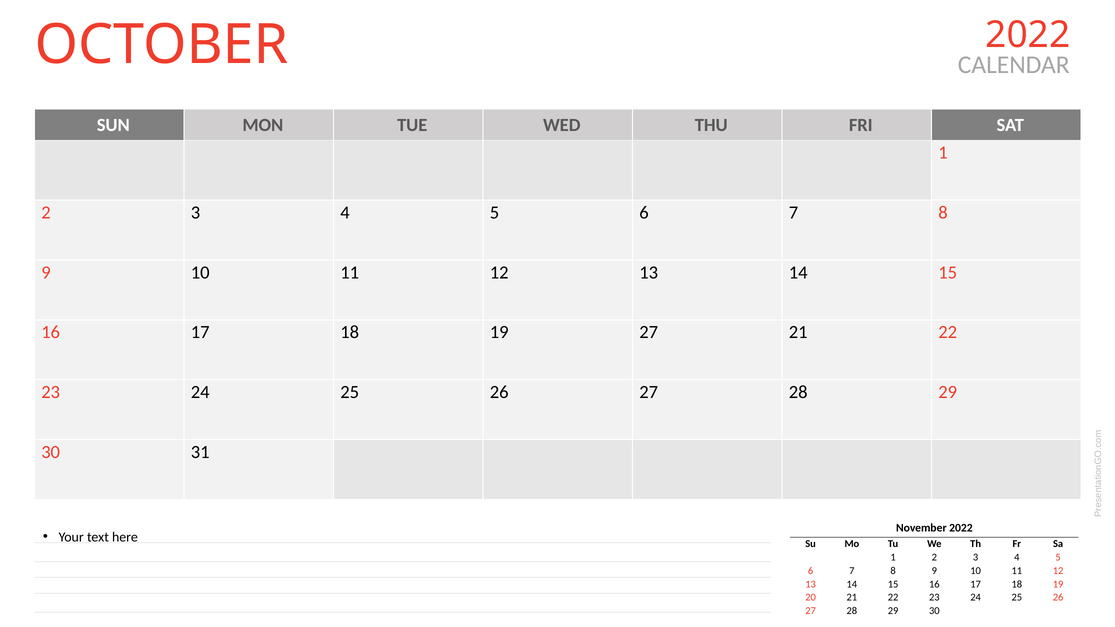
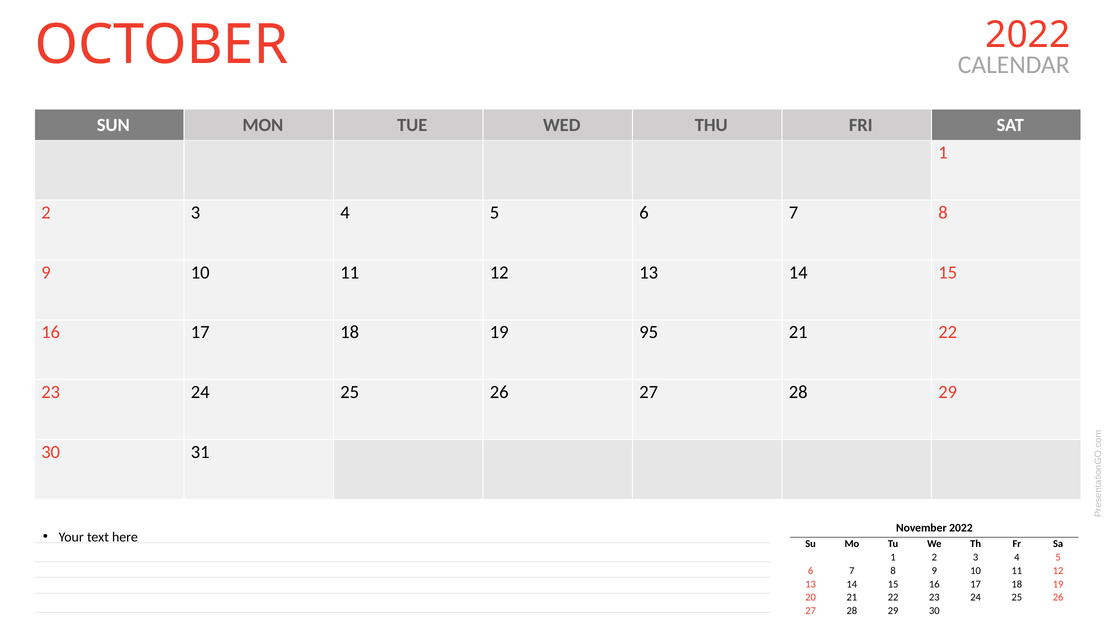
19 27: 27 -> 95
